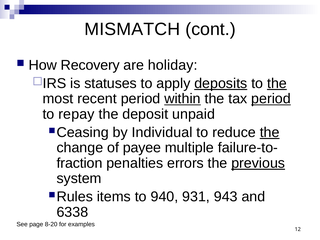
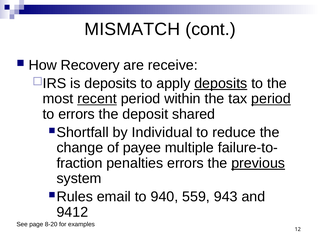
holiday: holiday -> receive
is statuses: statuses -> deposits
the at (277, 83) underline: present -> none
recent underline: none -> present
within underline: present -> none
to repay: repay -> errors
unpaid: unpaid -> shared
Ceasing: Ceasing -> Shortfall
the at (270, 132) underline: present -> none
items: items -> email
931: 931 -> 559
6338: 6338 -> 9412
